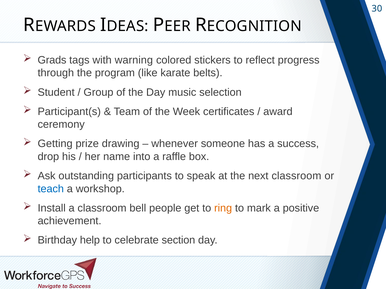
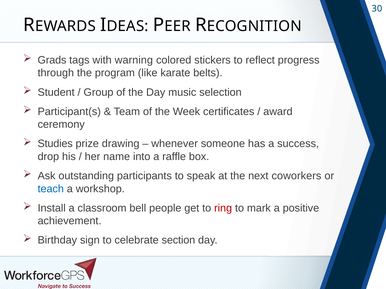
Getting: Getting -> Studies
next classroom: classroom -> coworkers
ring colour: orange -> red
help: help -> sign
